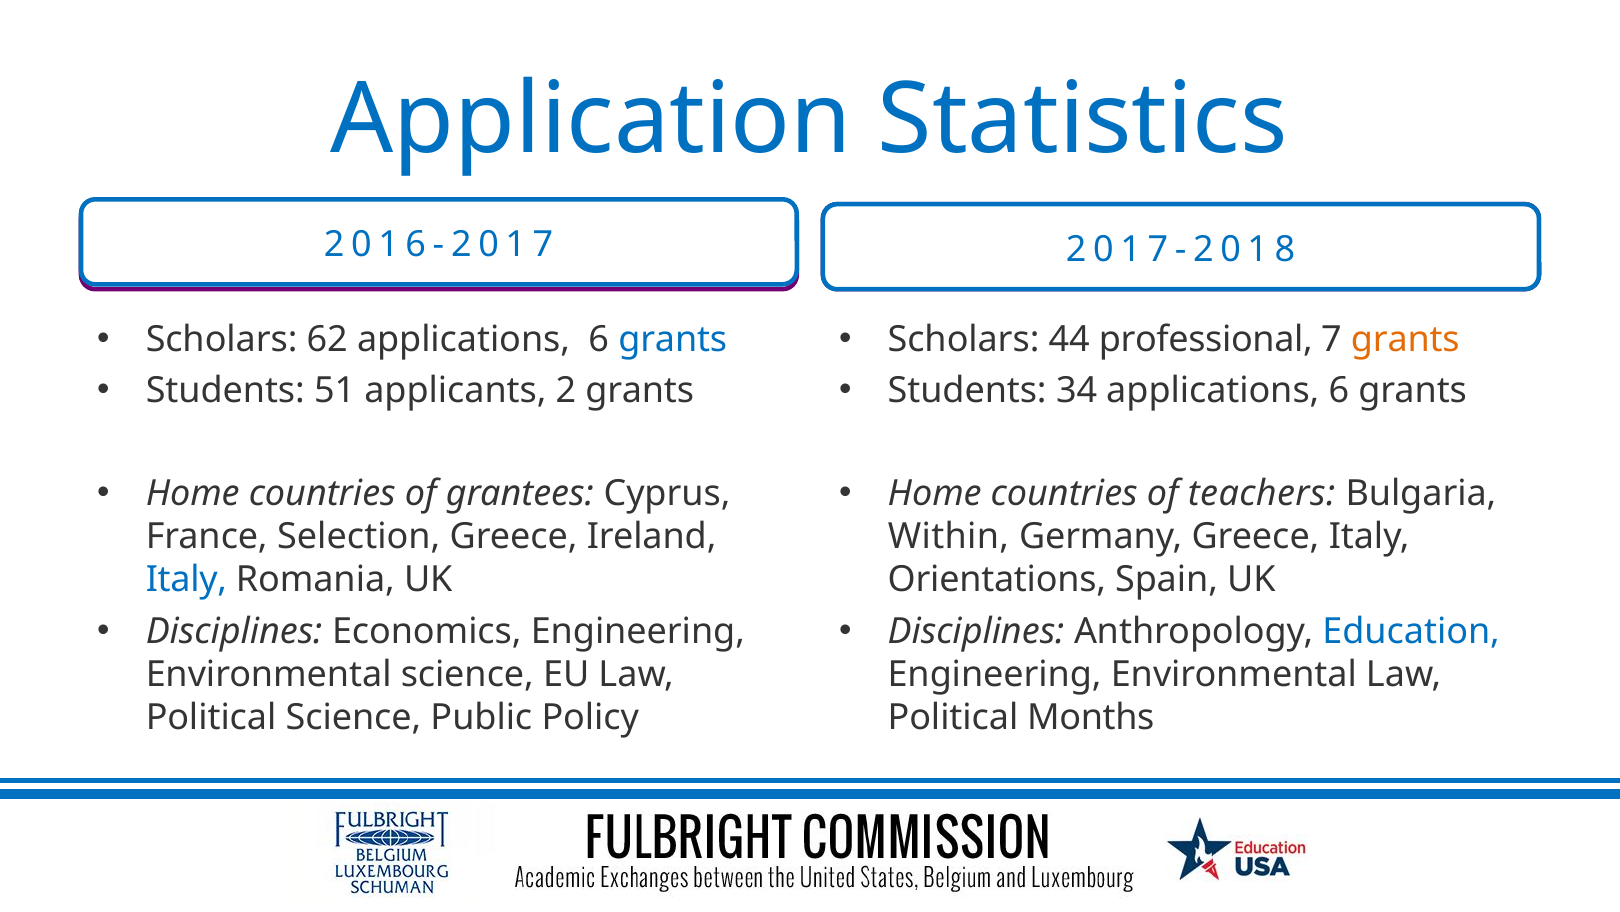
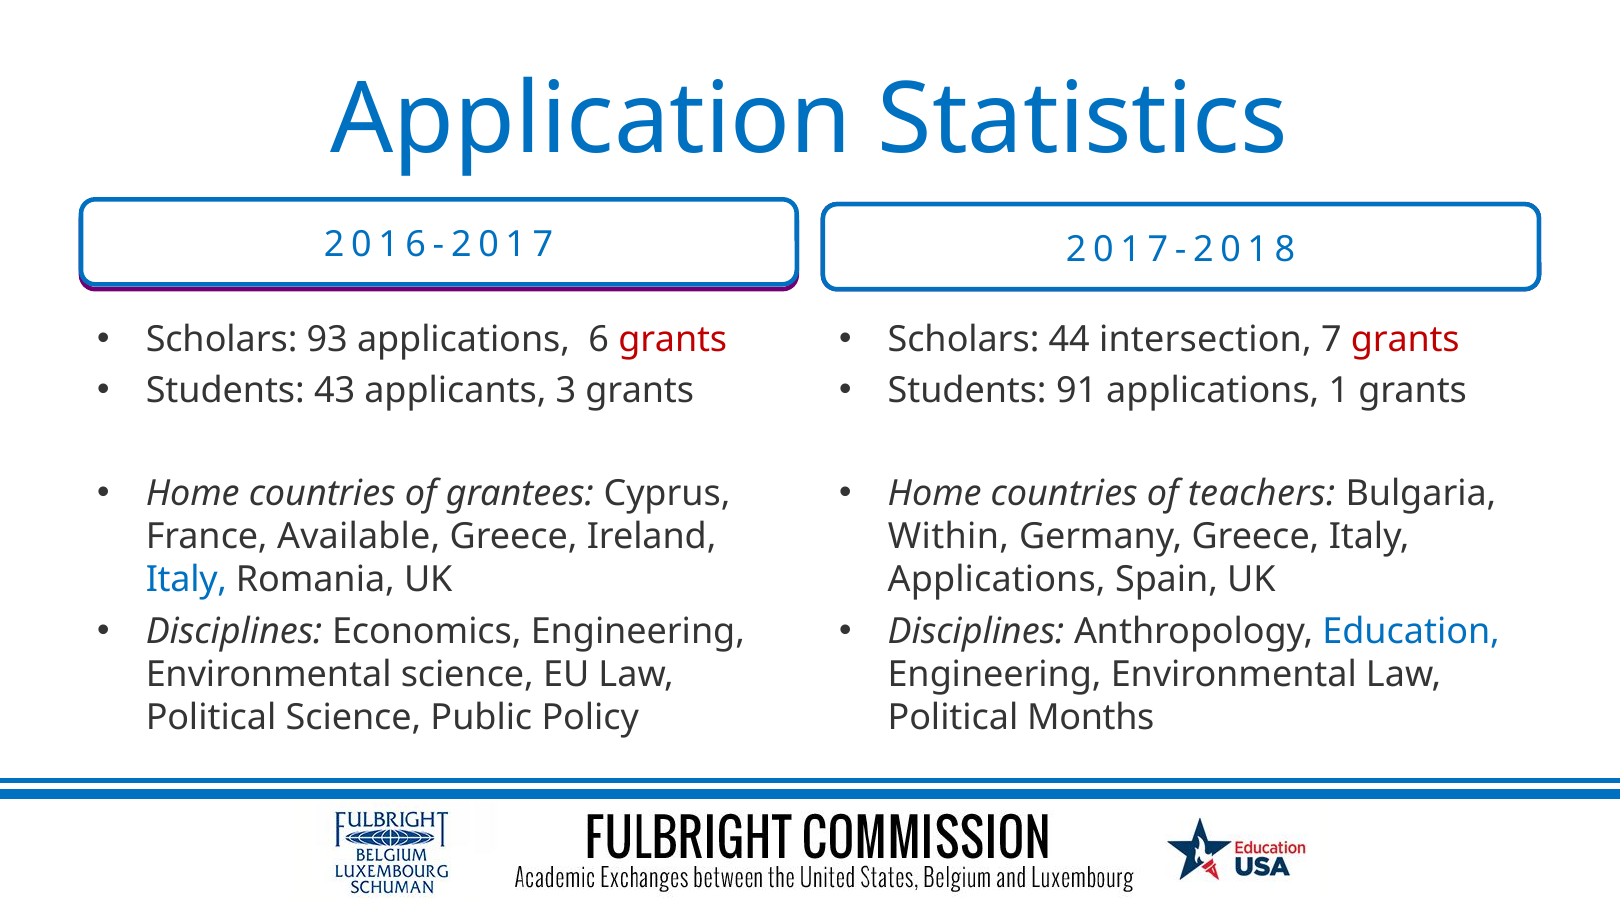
62: 62 -> 93
grants at (673, 339) colour: blue -> red
professional: professional -> intersection
grants at (1405, 339) colour: orange -> red
51: 51 -> 43
2: 2 -> 3
34: 34 -> 91
6 at (1339, 391): 6 -> 1
Selection: Selection -> Available
Orientations at (997, 579): Orientations -> Applications
